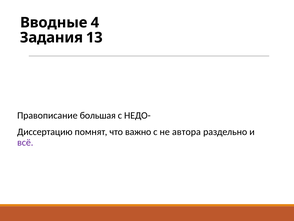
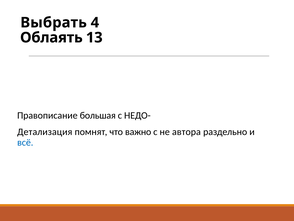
Вводные: Вводные -> Выбрать
Задания: Задания -> Облаять
Диссертацию: Диссертацию -> Детализация
всё colour: purple -> blue
